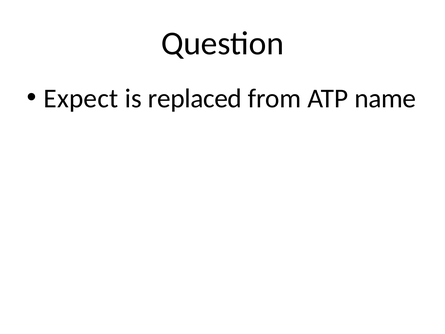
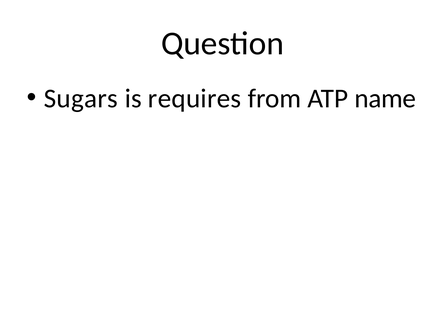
Expect: Expect -> Sugars
replaced: replaced -> requires
